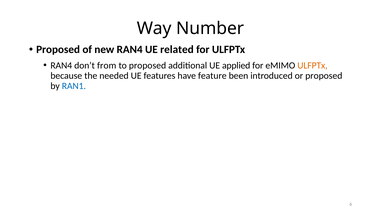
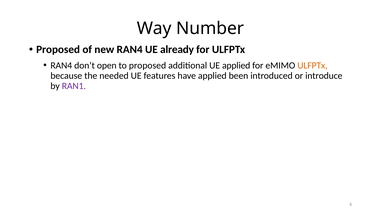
related: related -> already
from: from -> open
have feature: feature -> applied
or proposed: proposed -> introduce
RAN1 colour: blue -> purple
